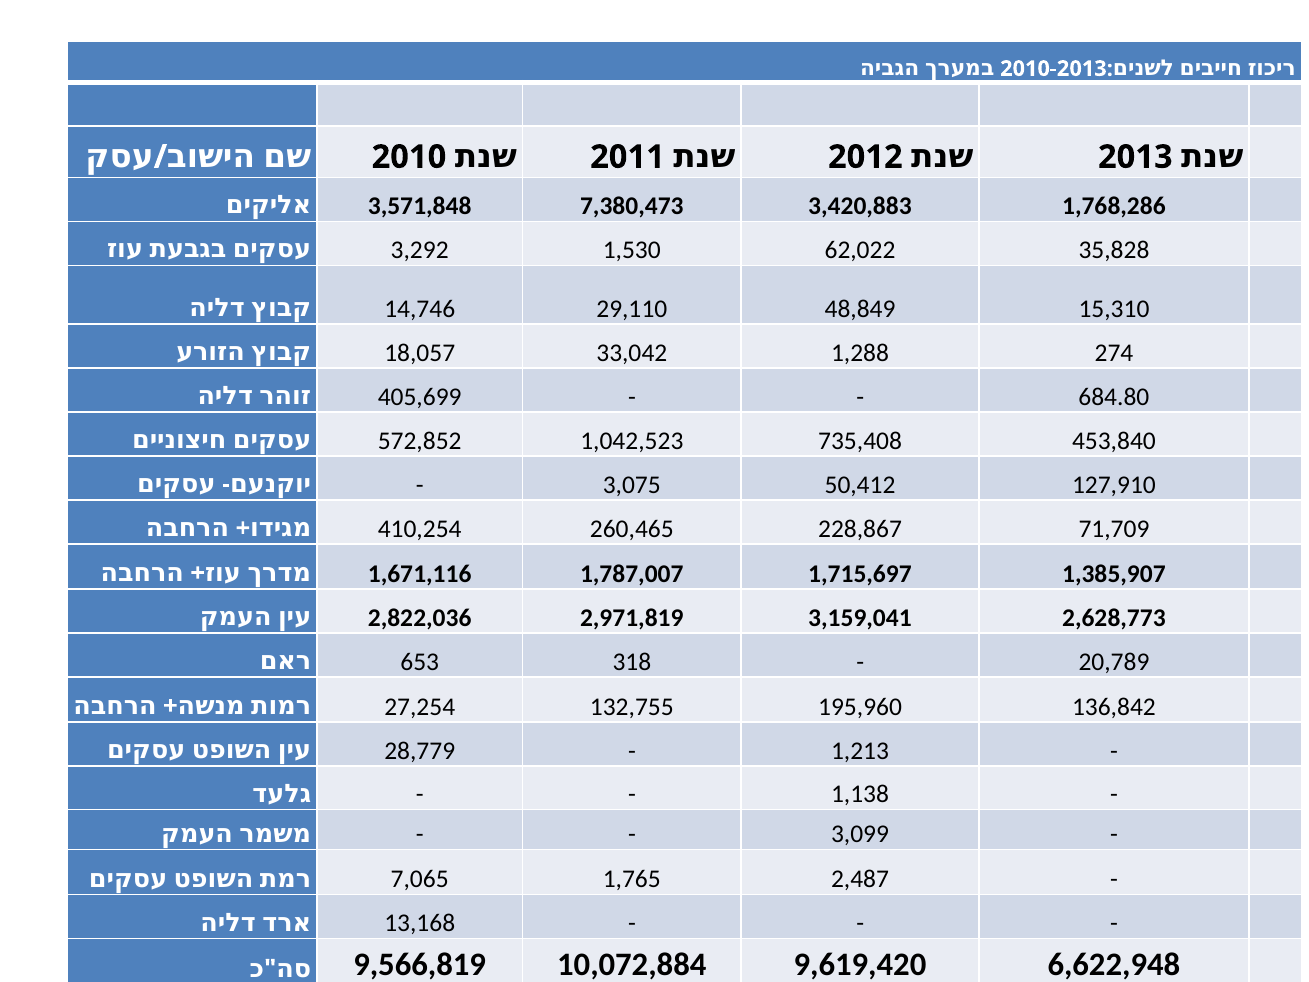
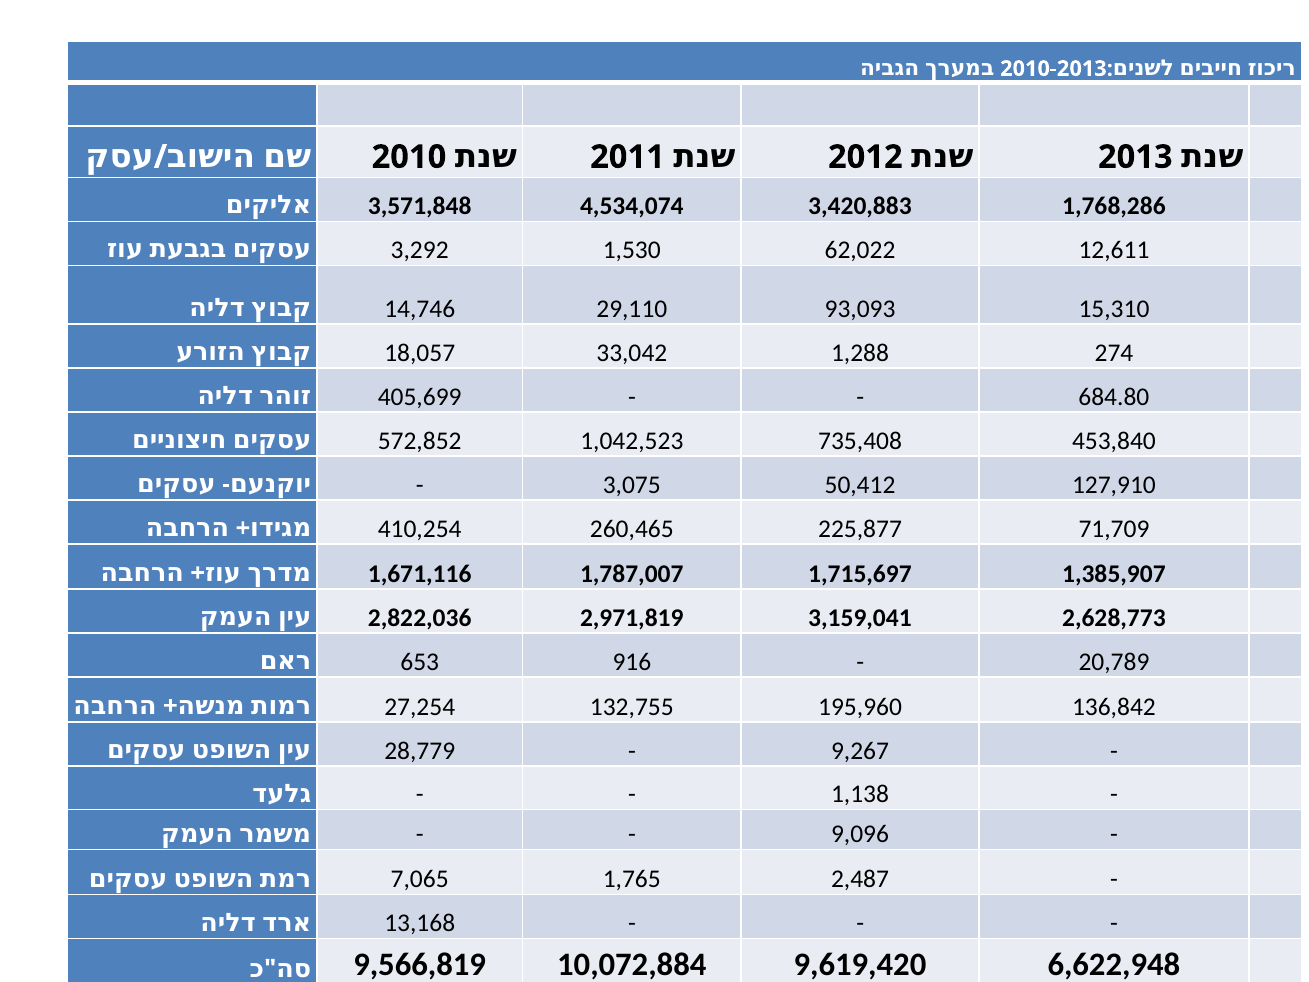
7,380,473: 7,380,473 -> 4,534,074
35,828: 35,828 -> 12,611
48,849: 48,849 -> 93,093
228,867: 228,867 -> 225,877
318: 318 -> 916
1,213: 1,213 -> 9,267
3,099: 3,099 -> 9,096
